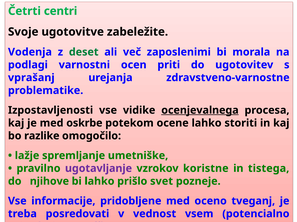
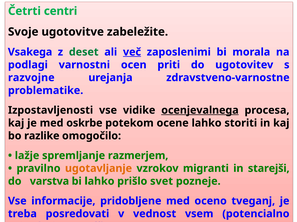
Vodenja: Vodenja -> Vsakega
več underline: none -> present
vprašanj: vprašanj -> razvojne
umetniške: umetniške -> razmerjem
ugotavljanje colour: purple -> orange
koristne: koristne -> migranti
tistega: tistega -> starejši
njihove: njihove -> varstva
